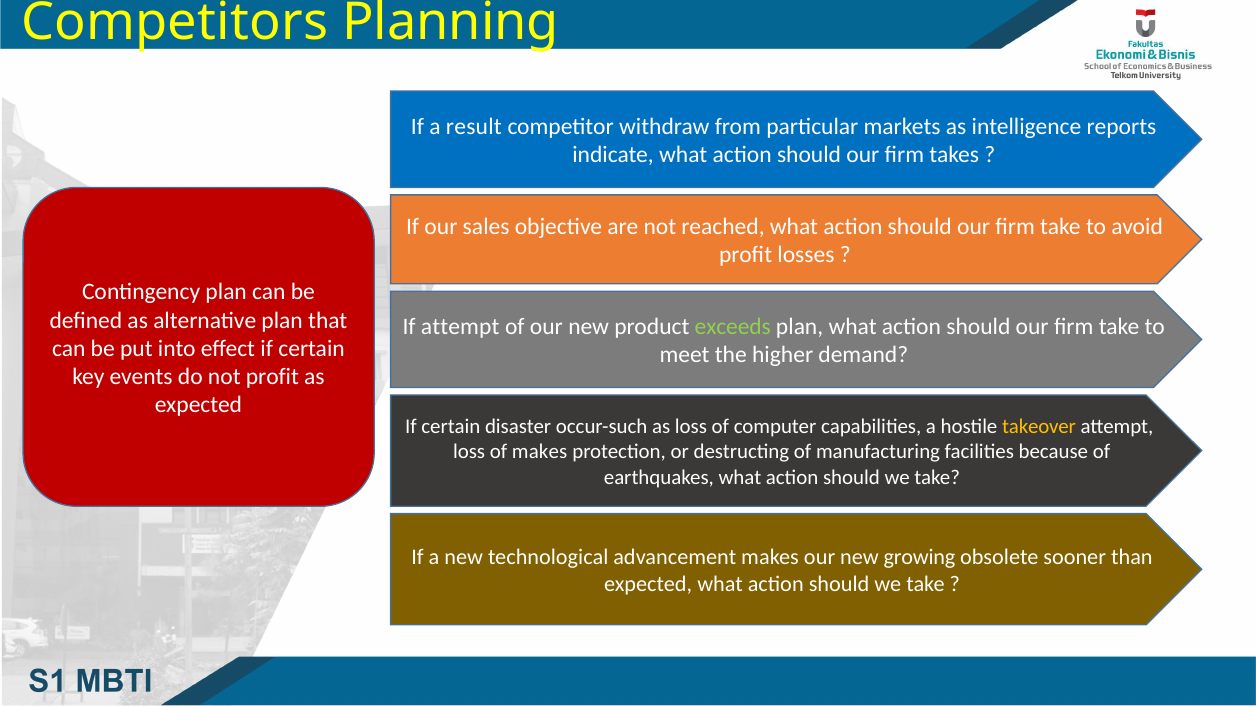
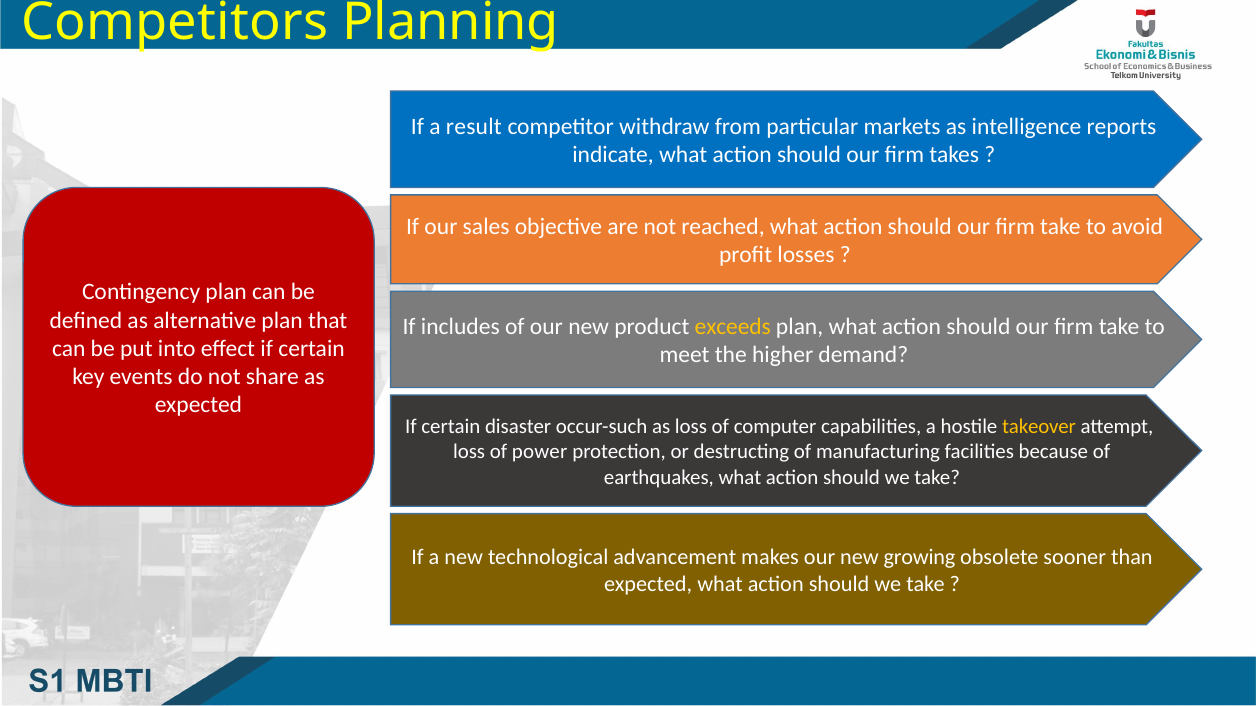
If attempt: attempt -> includes
exceeds colour: light green -> yellow
not profit: profit -> share
of makes: makes -> power
